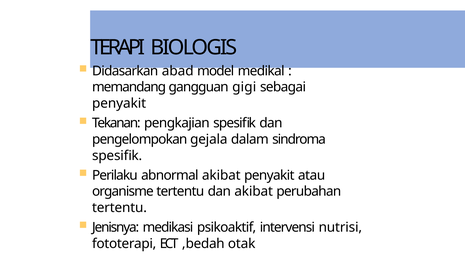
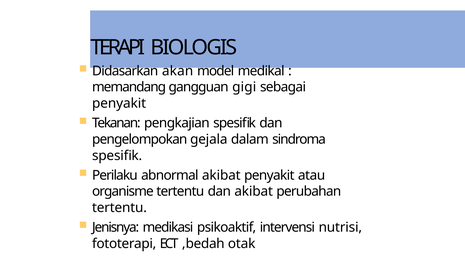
abad: abad -> akan
